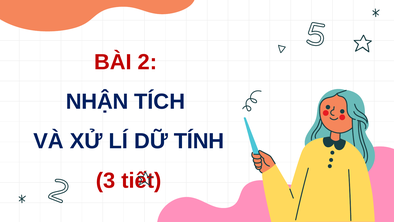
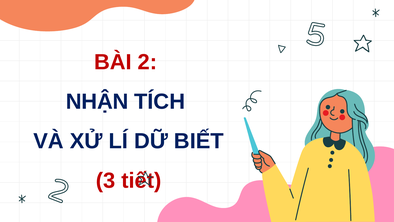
TÍNH: TÍNH -> BIẾT
